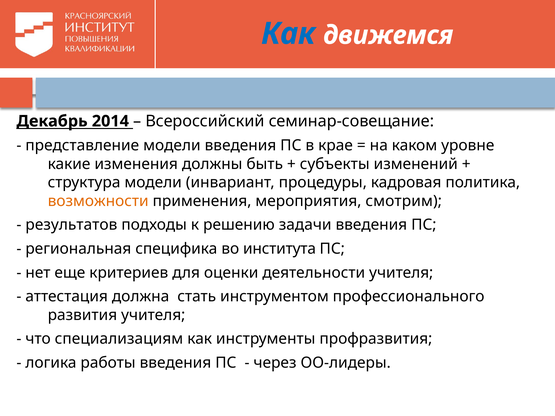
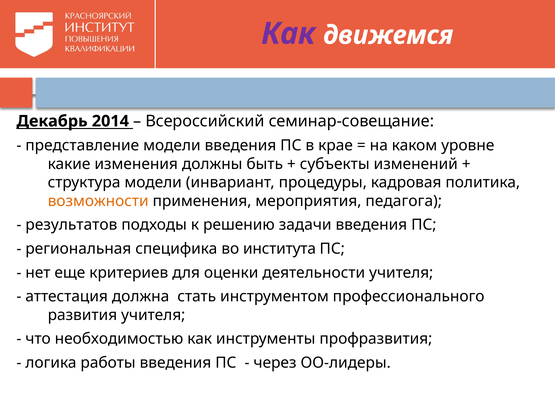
Как at (288, 34) colour: blue -> purple
смотрим: смотрим -> педагога
специализациям: специализациям -> необходимостью
